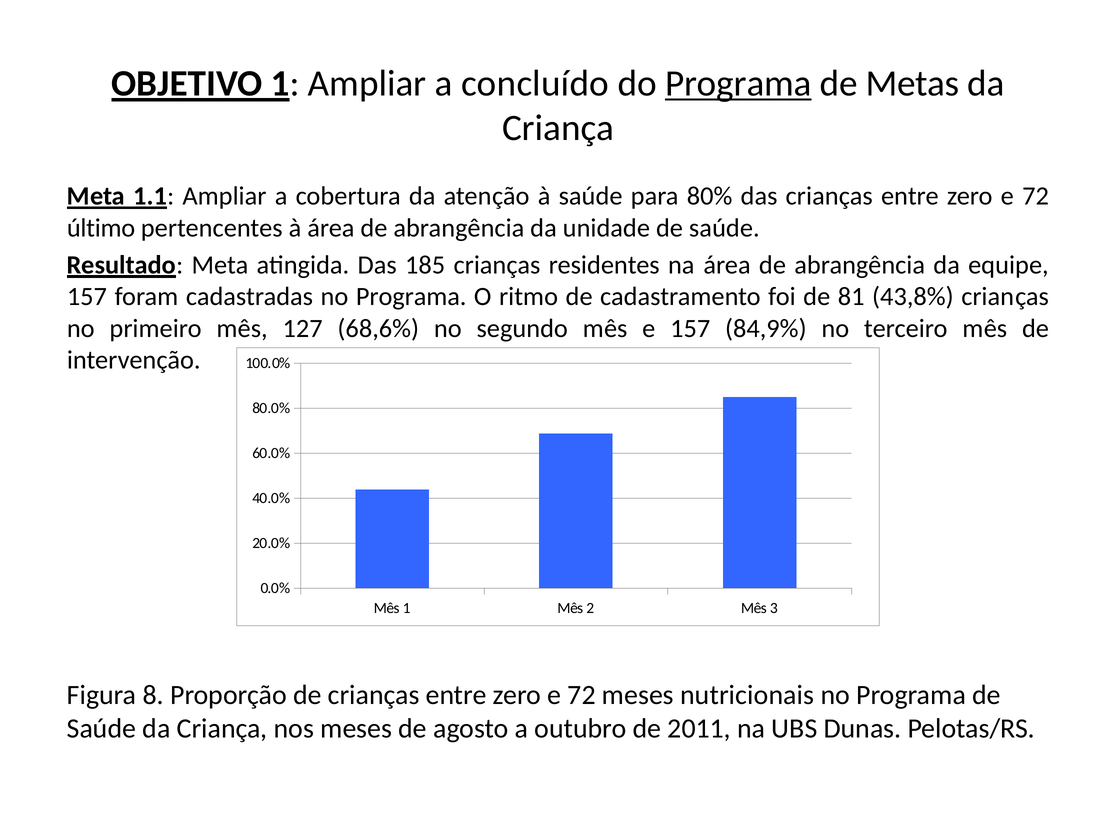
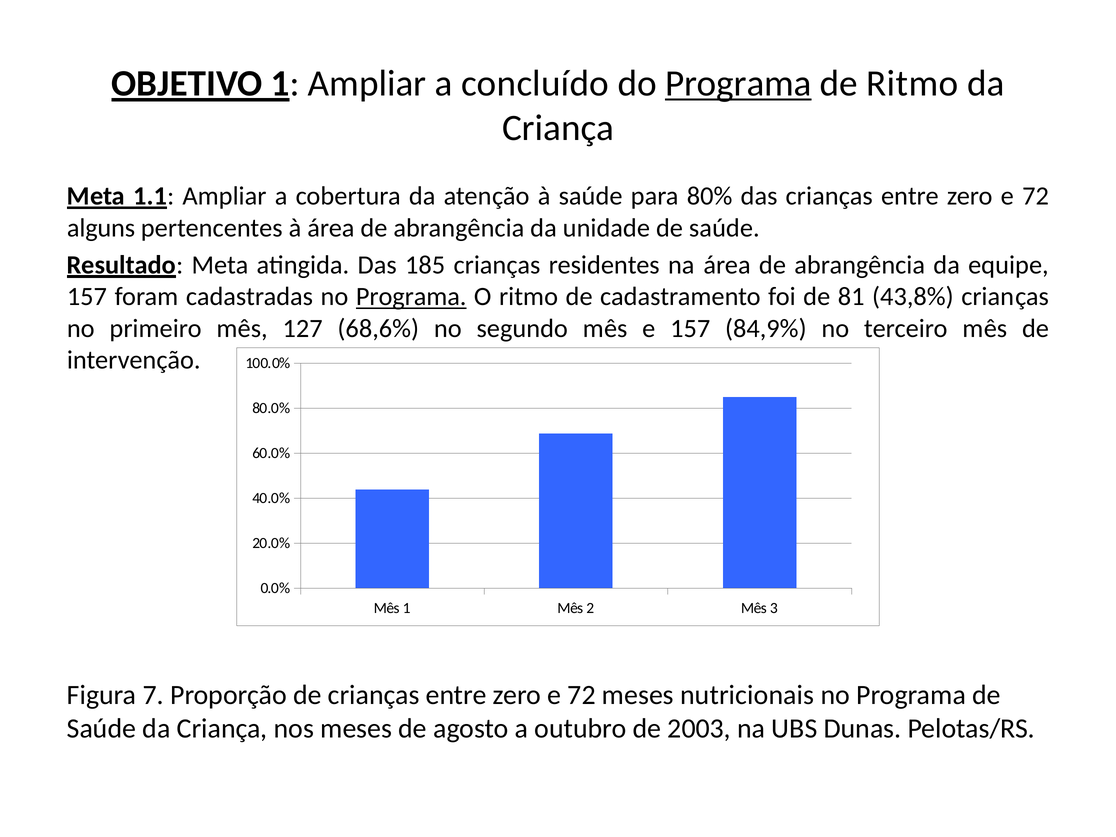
de Metas: Metas -> Ritmo
último: último -> alguns
Programa at (411, 297) underline: none -> present
8: 8 -> 7
2011: 2011 -> 2003
